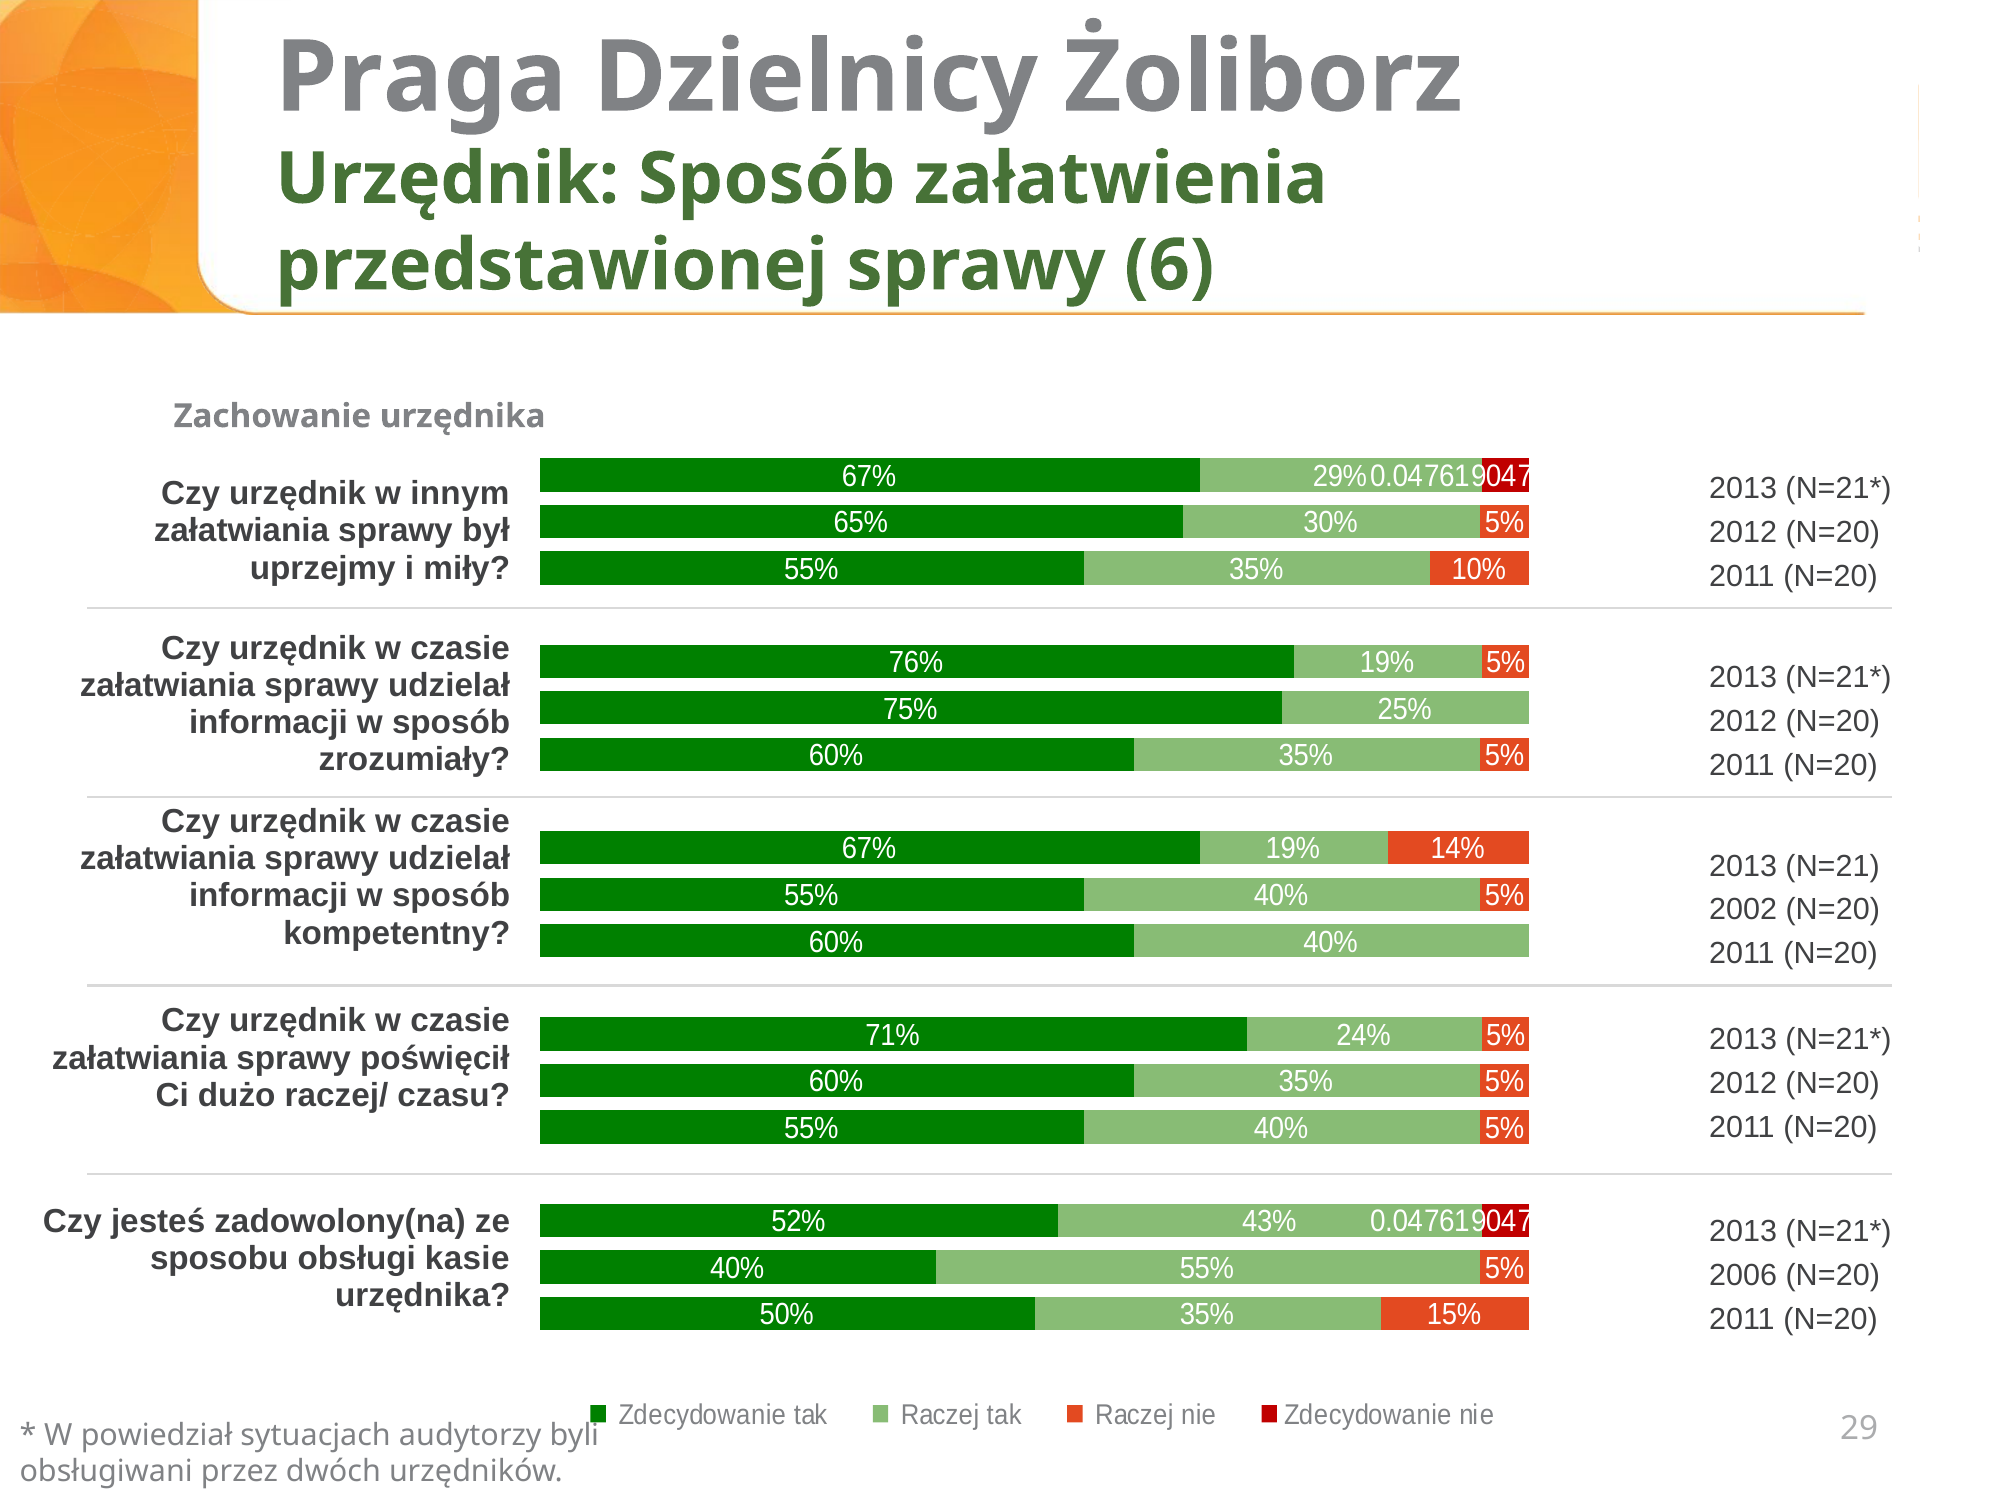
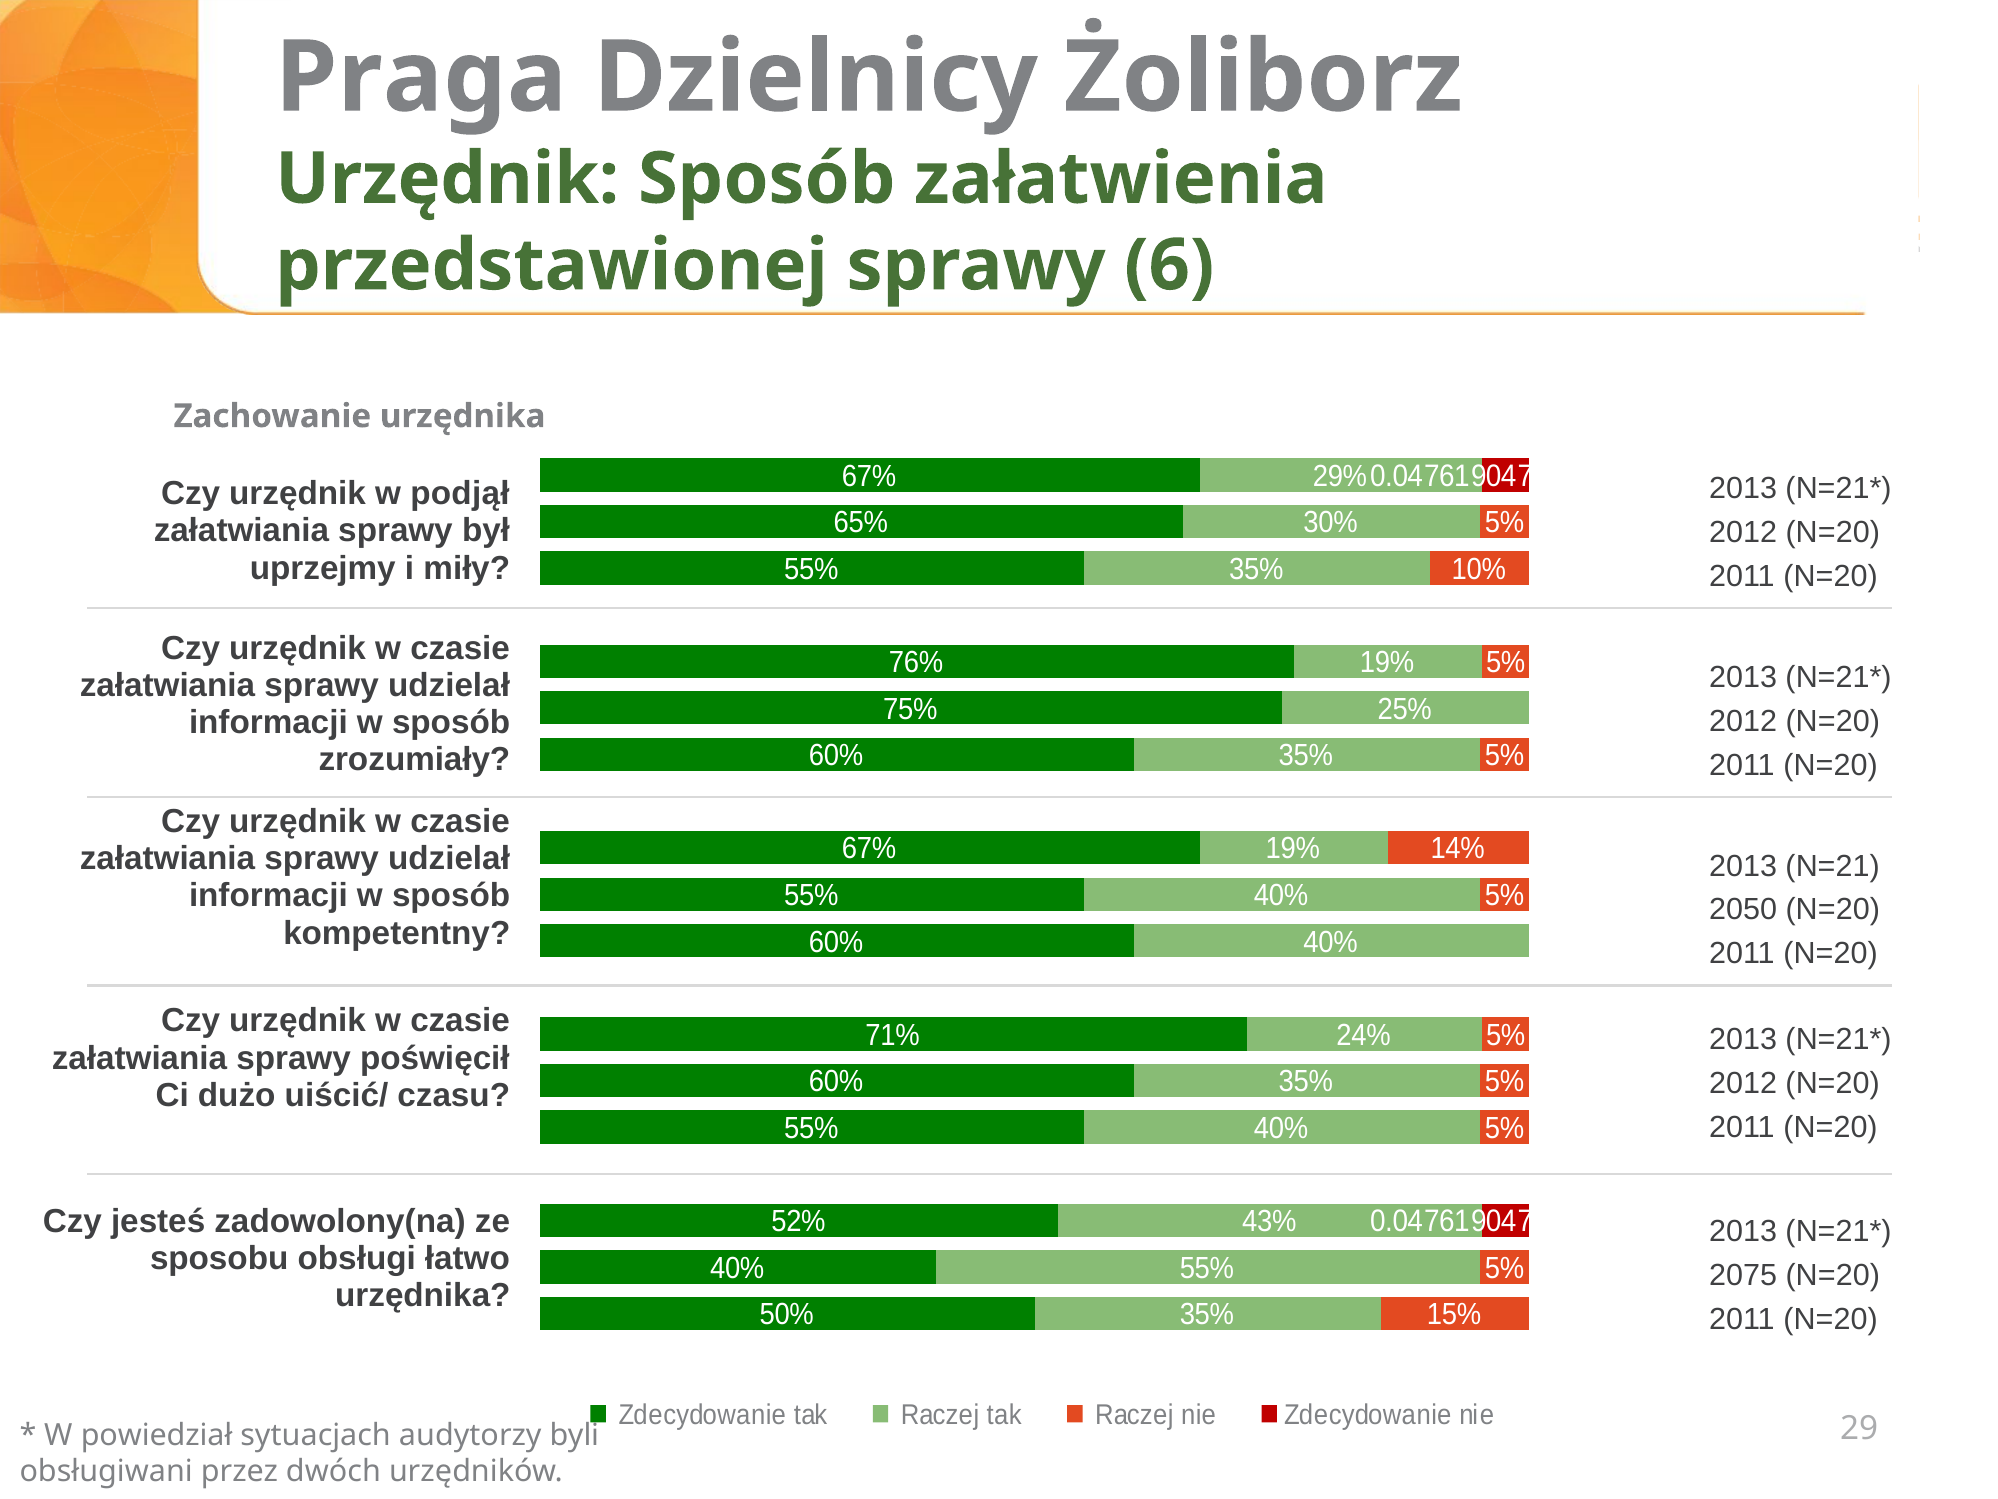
innym: innym -> podjął
2002: 2002 -> 2050
raczej/: raczej/ -> uiścić/
kasie: kasie -> łatwo
2006: 2006 -> 2075
